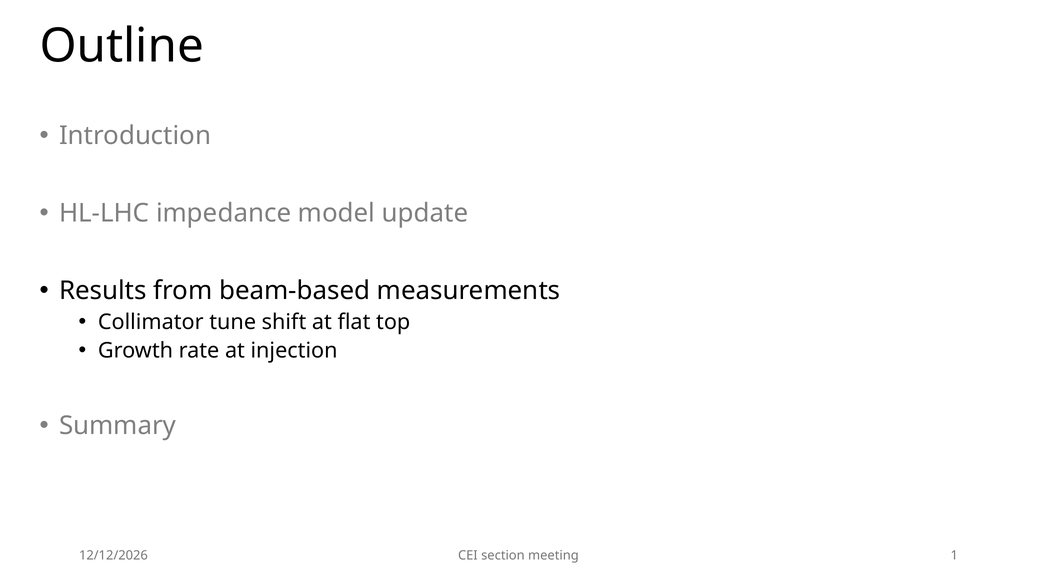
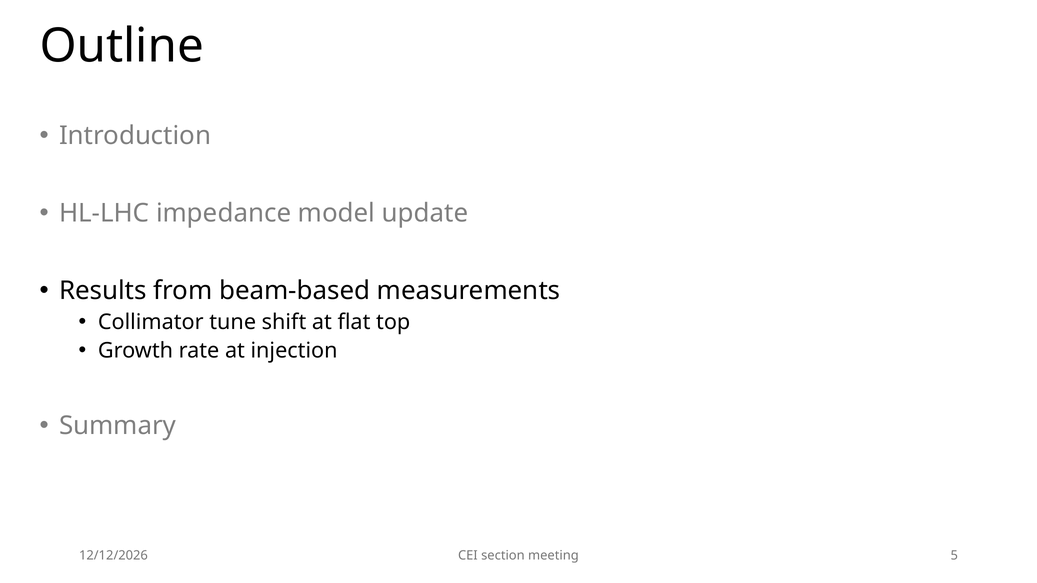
1: 1 -> 5
